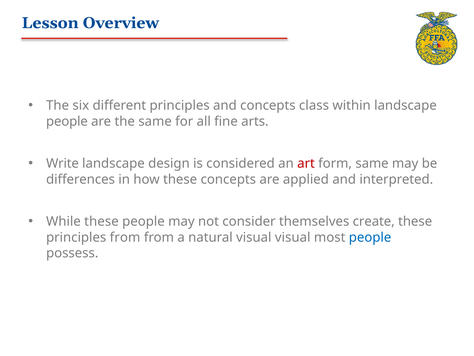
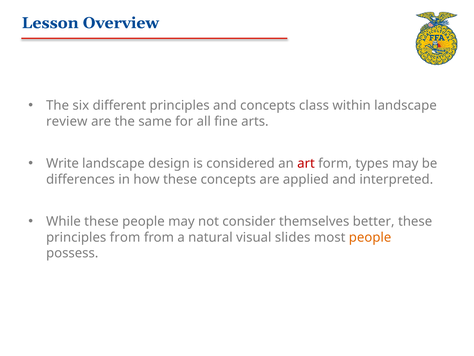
people at (67, 121): people -> review
form same: same -> types
create: create -> better
visual visual: visual -> slides
people at (370, 237) colour: blue -> orange
